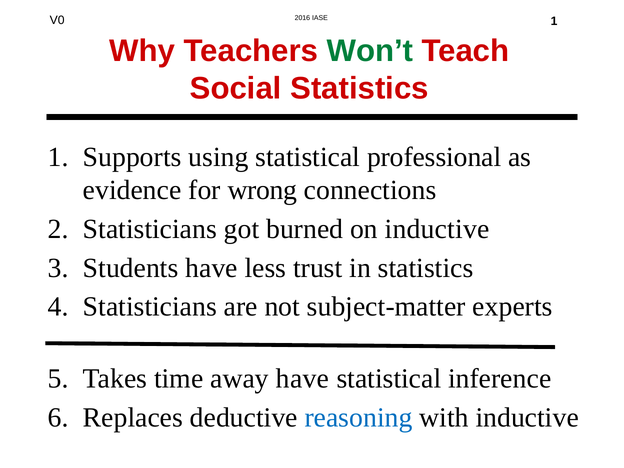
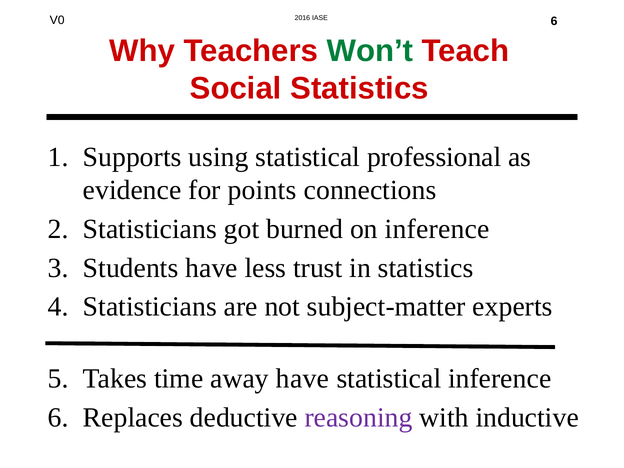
1 at (554, 21): 1 -> 6
wrong: wrong -> points
on inductive: inductive -> inference
reasoning colour: blue -> purple
